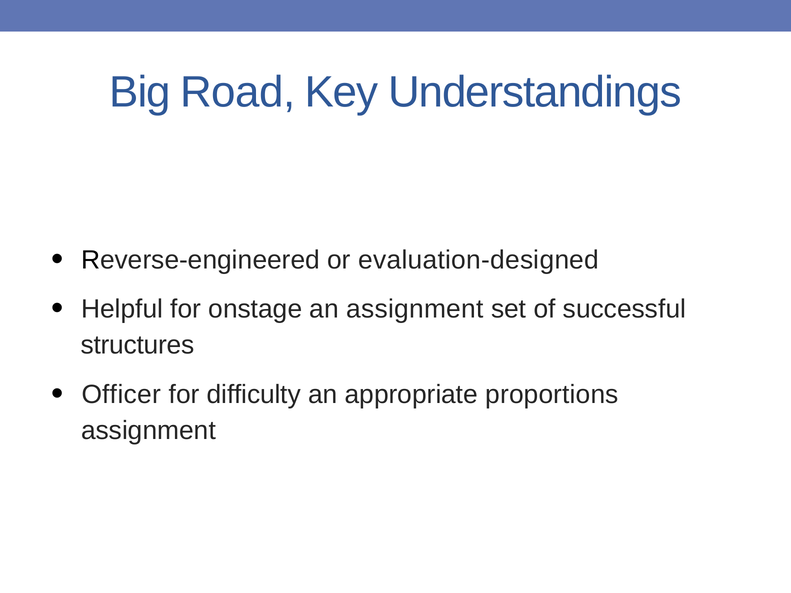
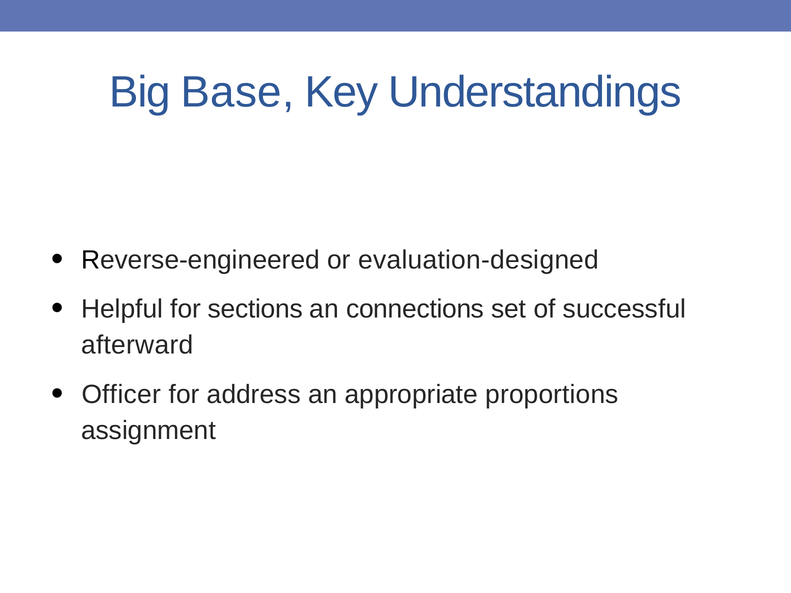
Road: Road -> Base
onstage: onstage -> sections
an assignment: assignment -> connections
structures: structures -> afterward
difficulty: difficulty -> address
